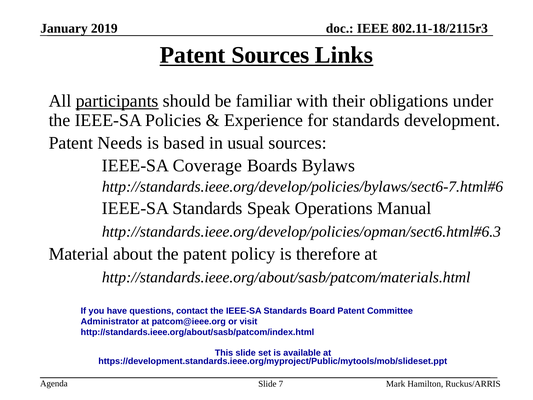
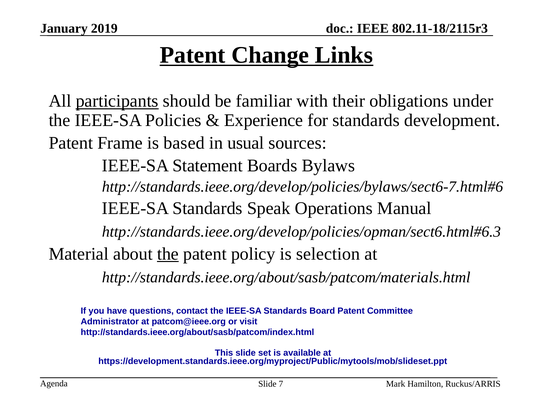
Patent Sources: Sources -> Change
Needs: Needs -> Frame
Coverage: Coverage -> Statement
the at (168, 254) underline: none -> present
therefore: therefore -> selection
